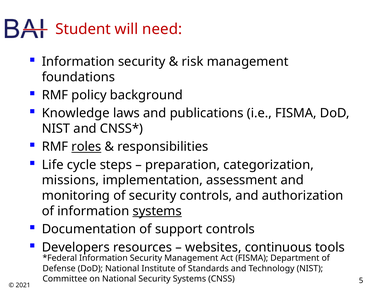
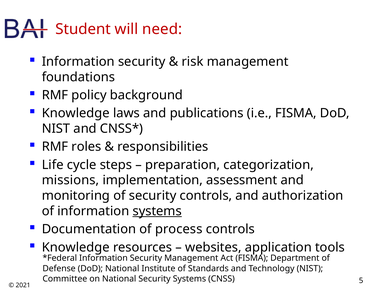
roles underline: present -> none
support: support -> process
Developers at (76, 247): Developers -> Knowledge
continuous: continuous -> application
